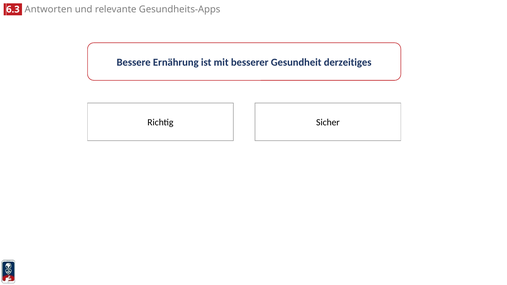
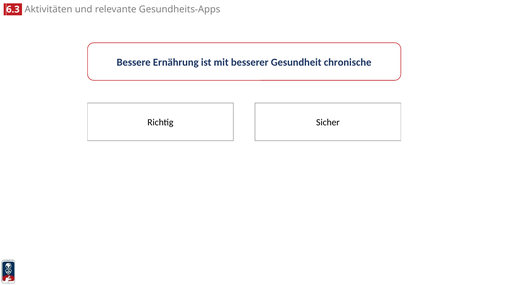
Antworten: Antworten -> Aktivitäten
derzeitiges: derzeitiges -> chronische
